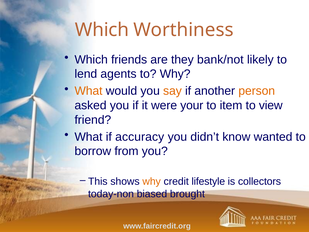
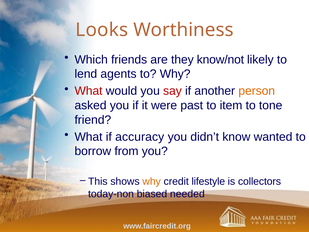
Which at (102, 30): Which -> Looks
bank/not: bank/not -> know/not
What at (89, 91) colour: orange -> red
say colour: orange -> red
your: your -> past
view: view -> tone
brought: brought -> needed
